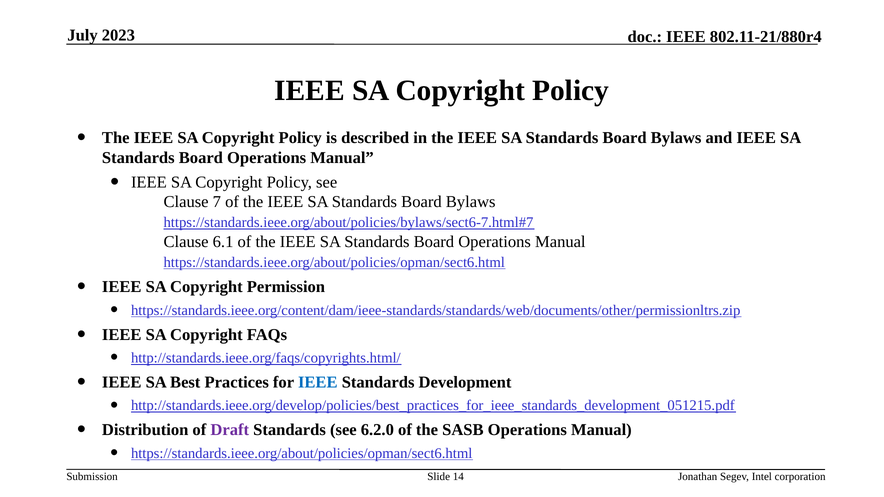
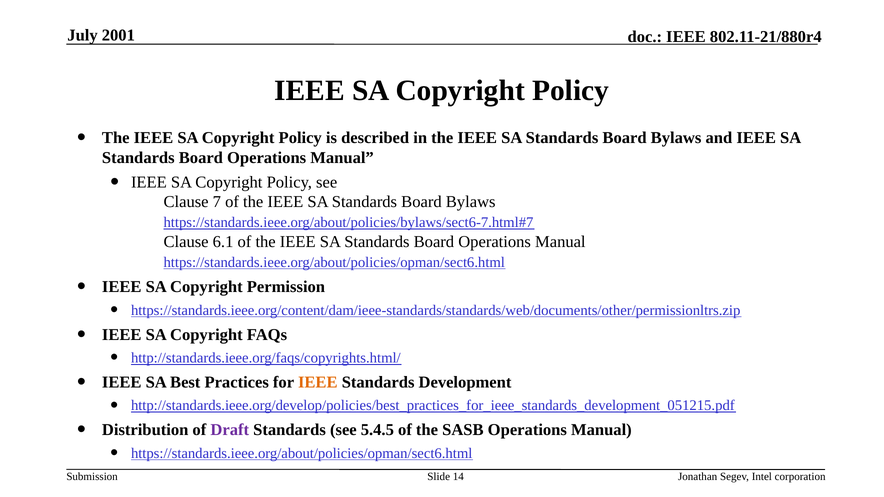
2023: 2023 -> 2001
IEEE at (318, 382) colour: blue -> orange
6.2.0: 6.2.0 -> 5.4.5
